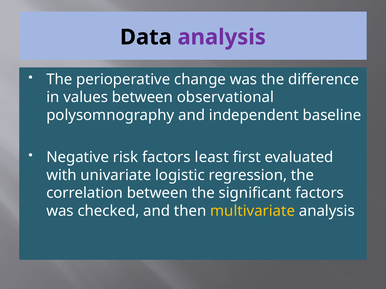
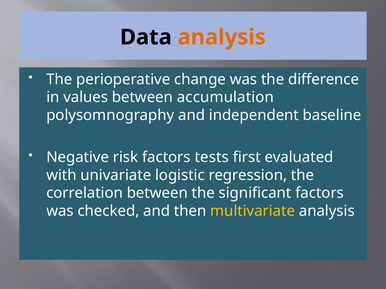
analysis at (222, 37) colour: purple -> orange
observational: observational -> accumulation
least: least -> tests
